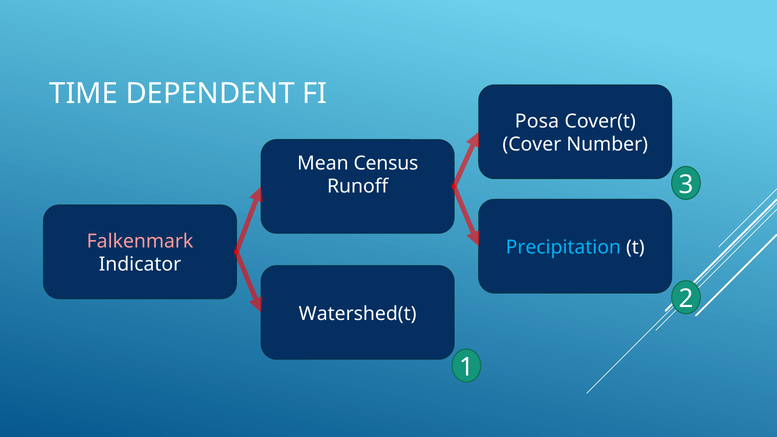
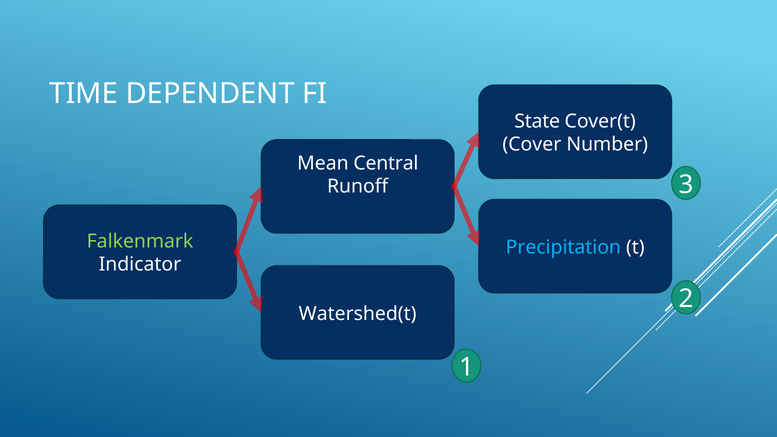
Posa: Posa -> State
Census: Census -> Central
Falkenmark colour: pink -> light green
